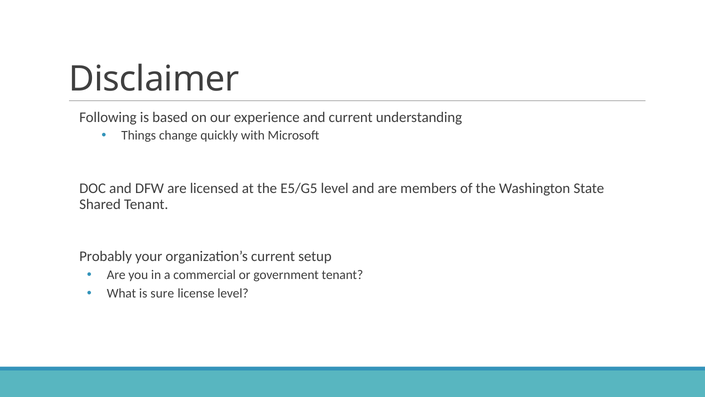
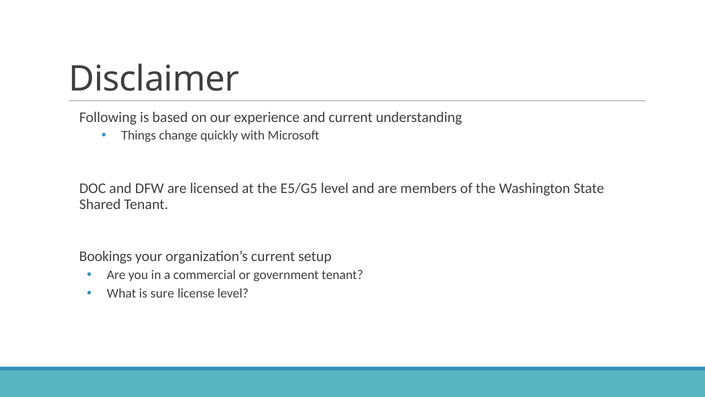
Probably: Probably -> Bookings
